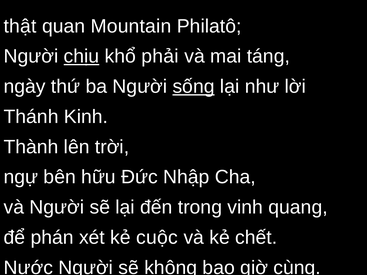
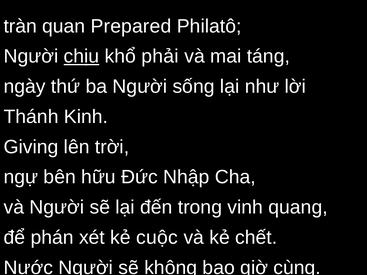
thật: thật -> tràn
Mountain: Mountain -> Prepared
sống underline: present -> none
Thành: Thành -> Giving
